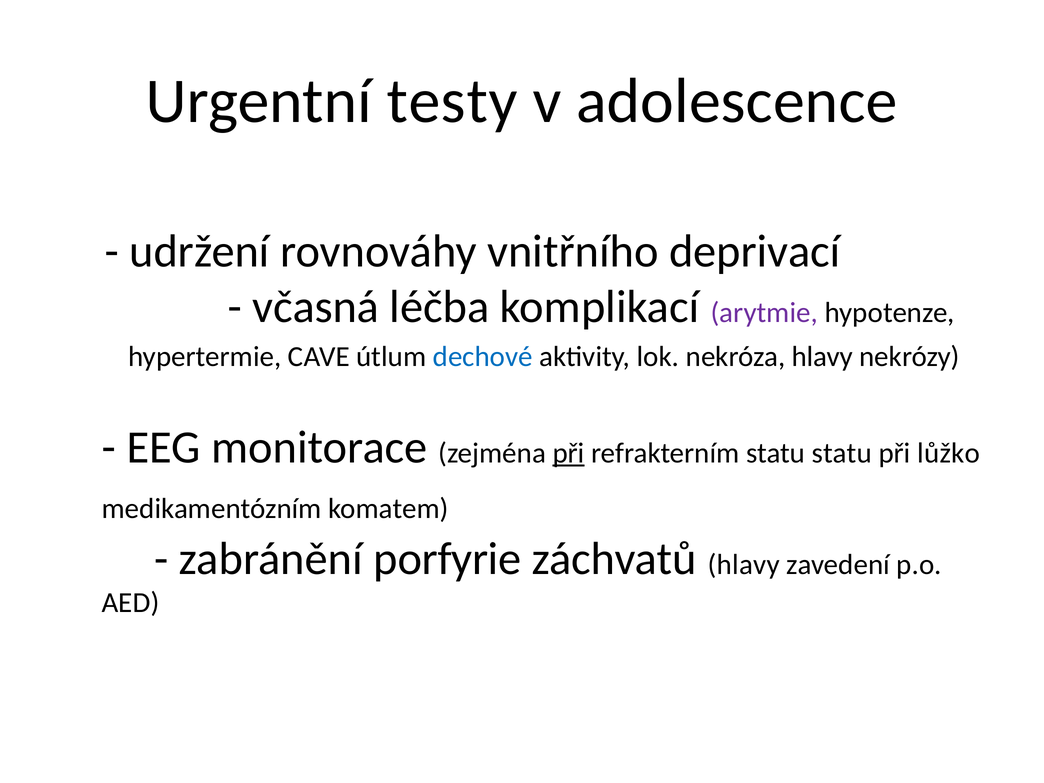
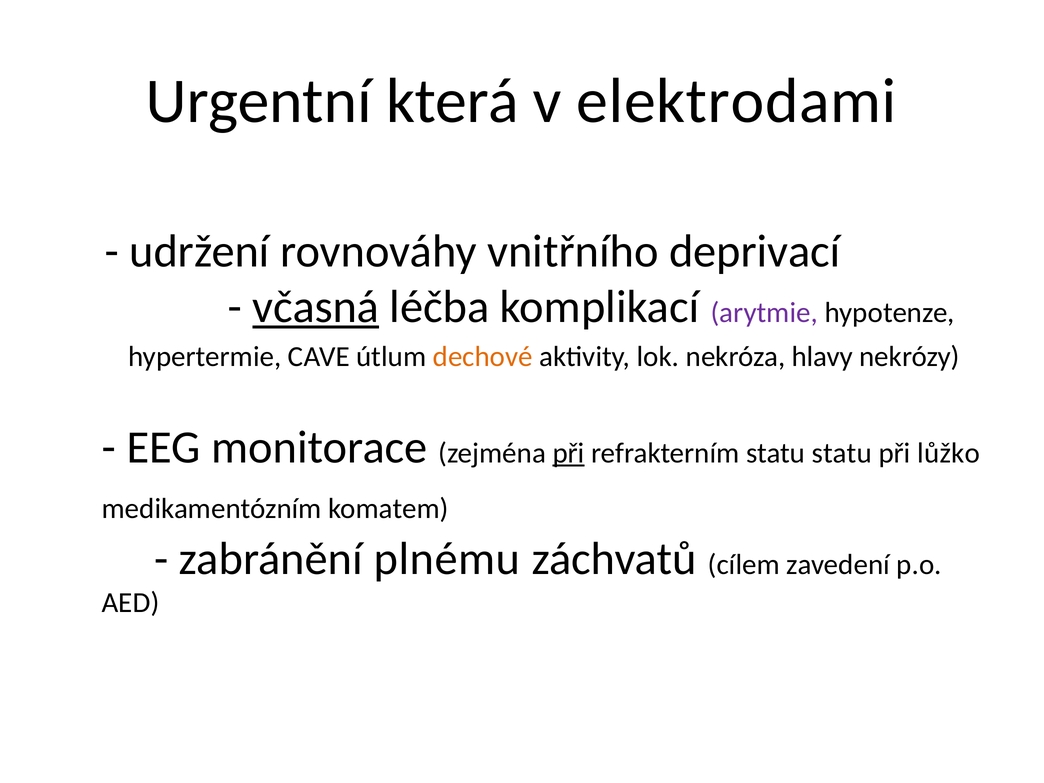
testy: testy -> která
adolescence: adolescence -> elektrodami
včasná underline: none -> present
dechové colour: blue -> orange
porfyrie: porfyrie -> plnému
záchvatů hlavy: hlavy -> cílem
